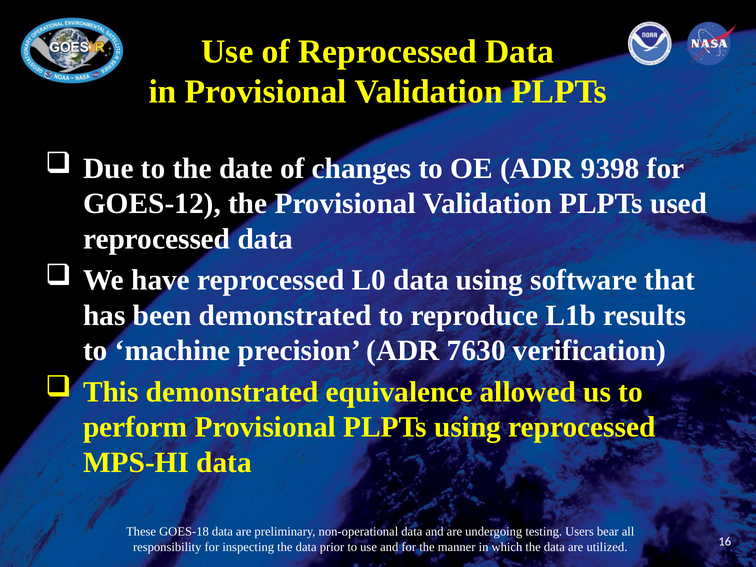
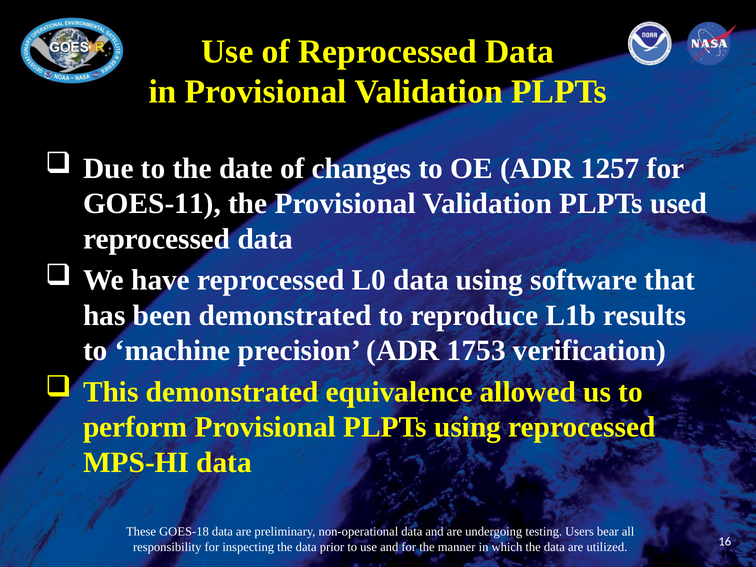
9398: 9398 -> 1257
GOES-12: GOES-12 -> GOES-11
7630: 7630 -> 1753
